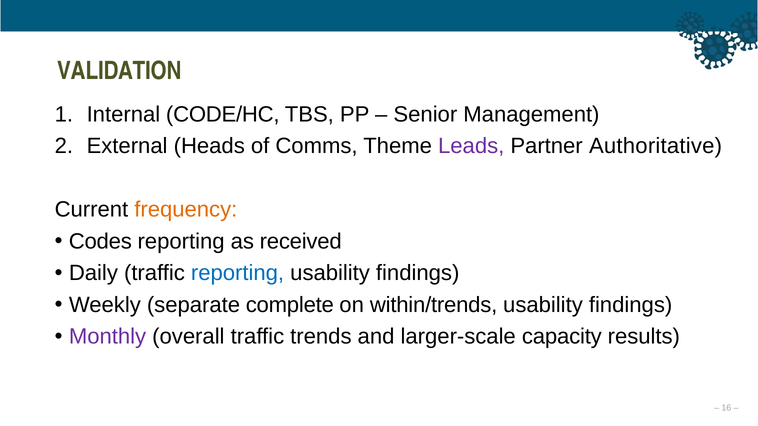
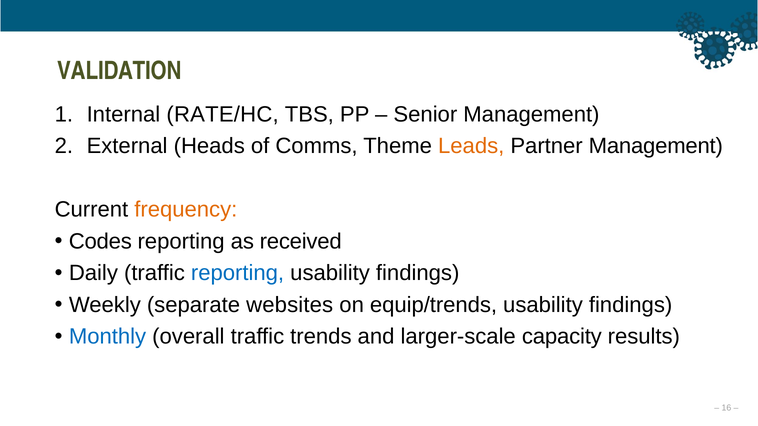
CODE/HC: CODE/HC -> RATE/HC
Leads colour: purple -> orange
Partner Authoritative: Authoritative -> Management
complete: complete -> websites
within/trends: within/trends -> equip/trends
Monthly colour: purple -> blue
